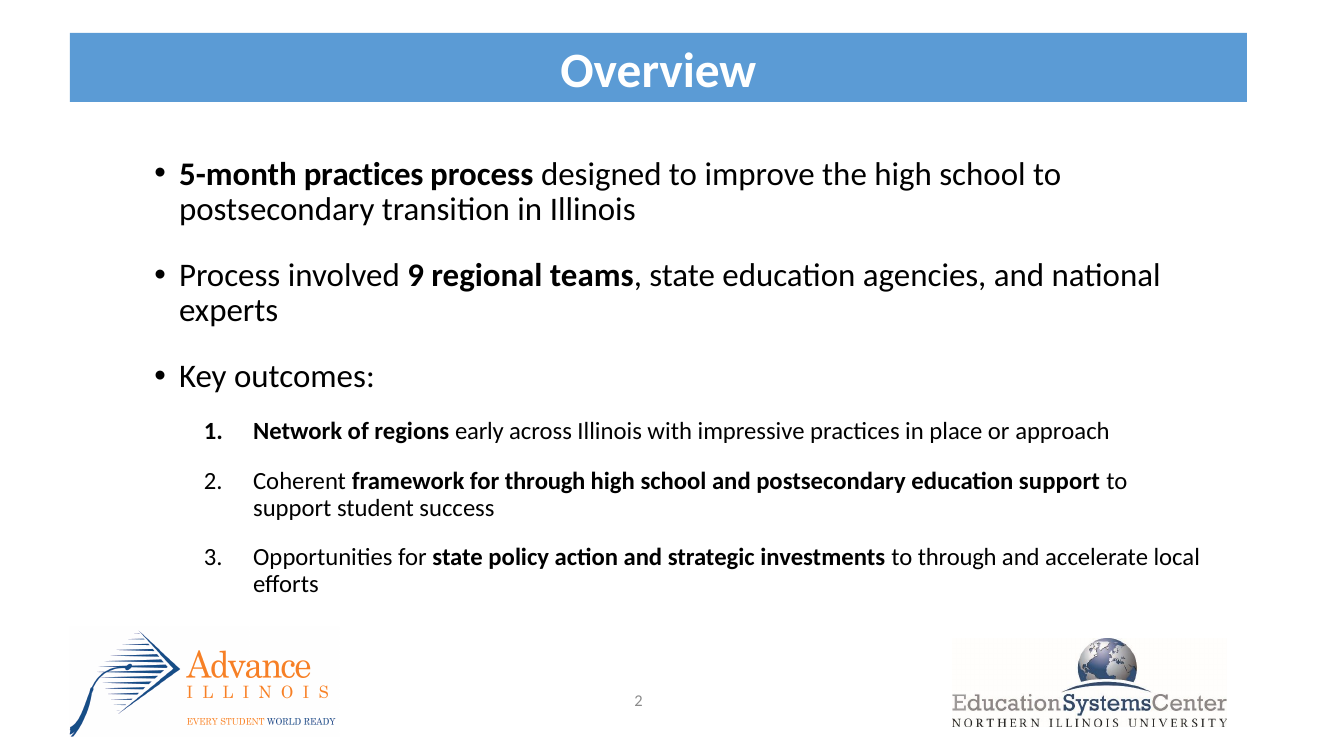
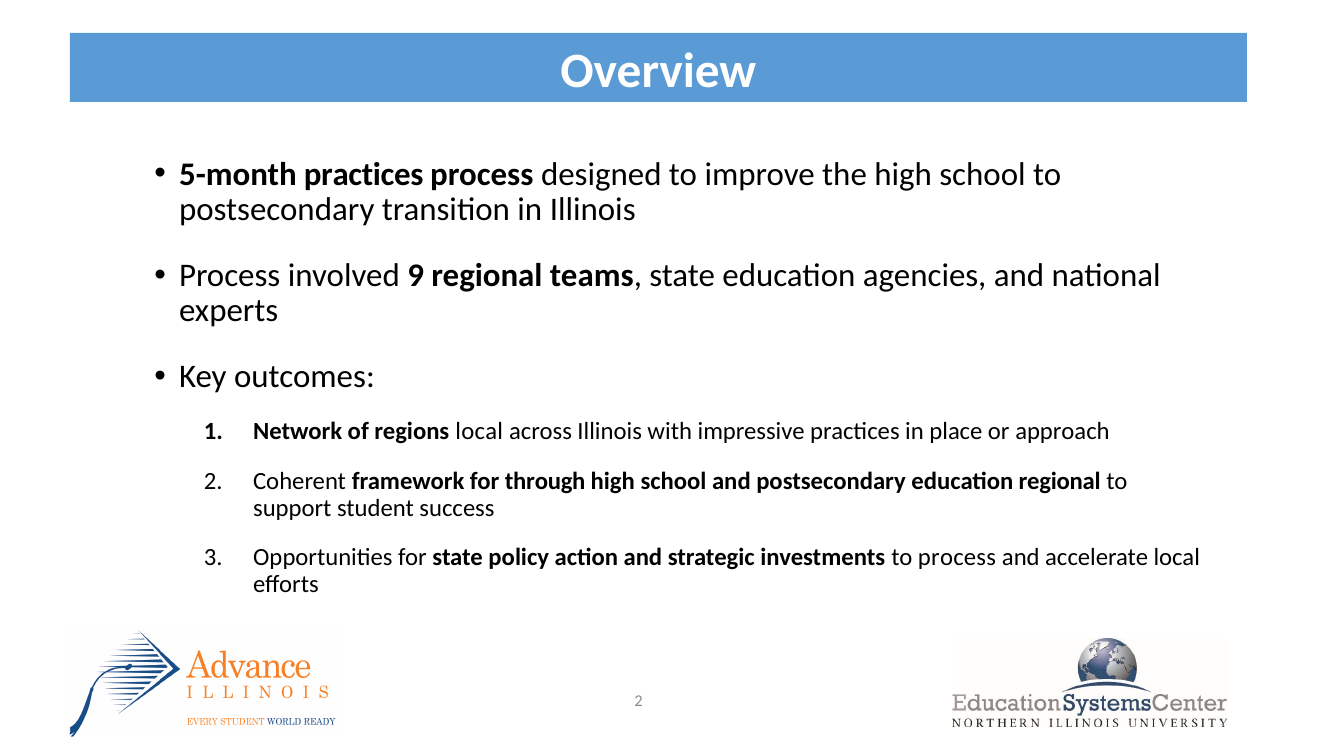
regions early: early -> local
education support: support -> regional
to through: through -> process
